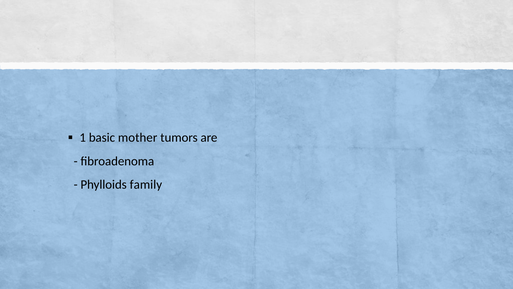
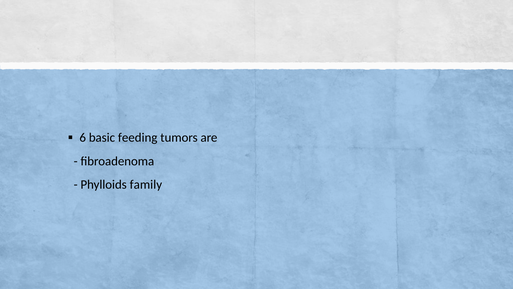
1: 1 -> 6
mother: mother -> feeding
